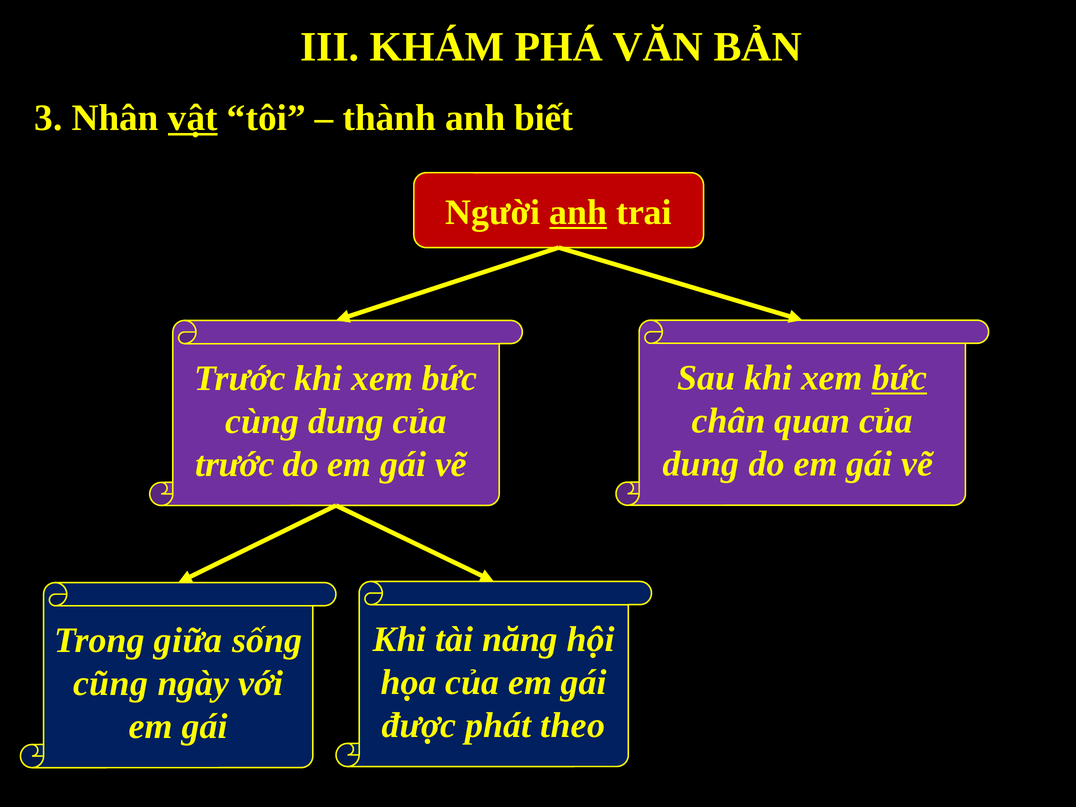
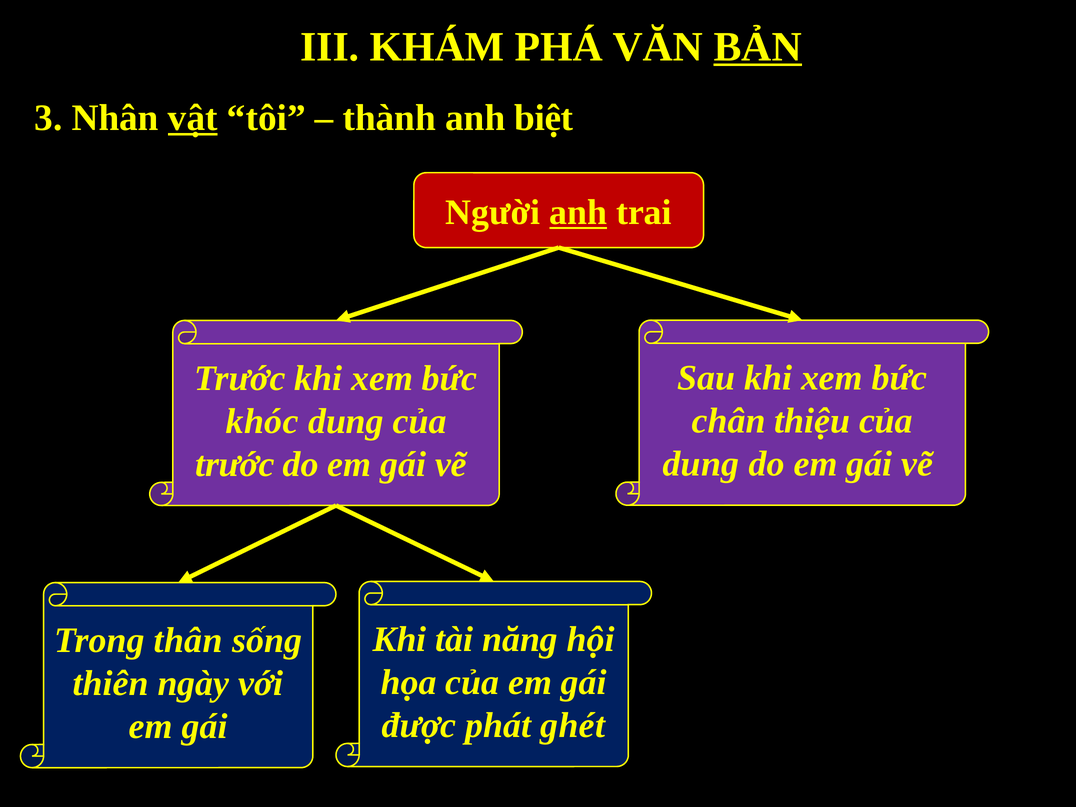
BẢN underline: none -> present
biết: biết -> biệt
bức at (899, 378) underline: present -> none
quan: quan -> thiệu
cùng: cùng -> khóc
giữa: giữa -> thân
cũng: cũng -> thiên
theo: theo -> ghét
